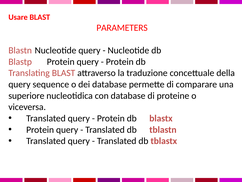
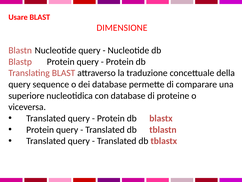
PARAMETERS: PARAMETERS -> DIMENSIONE
